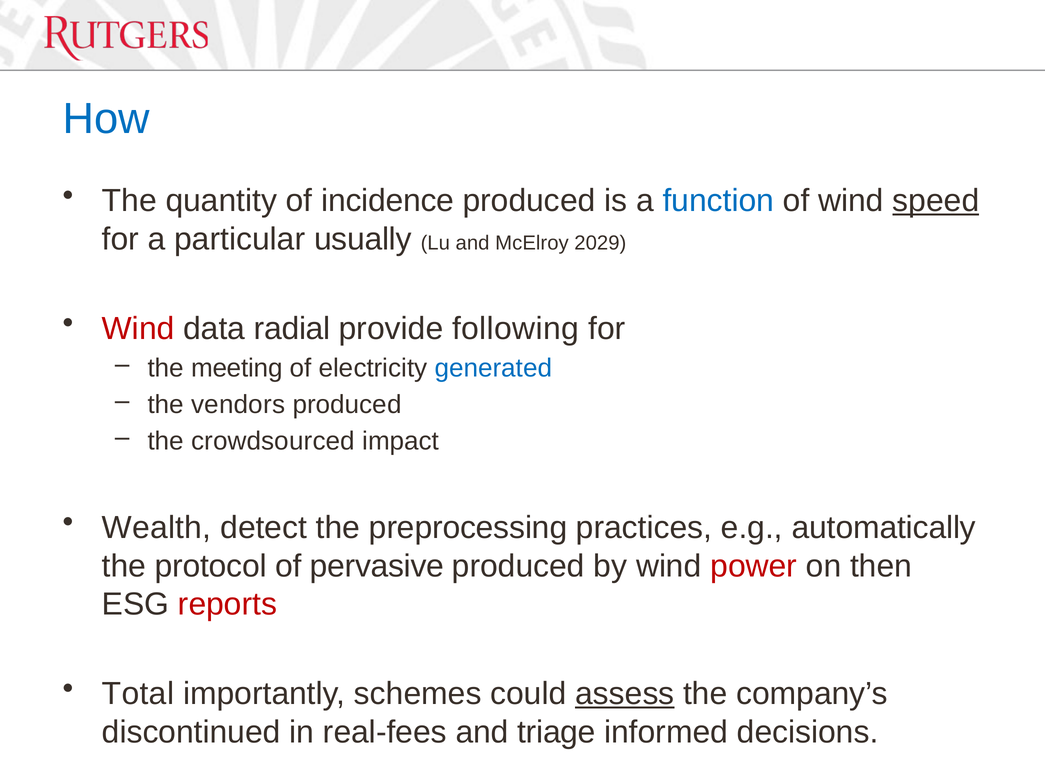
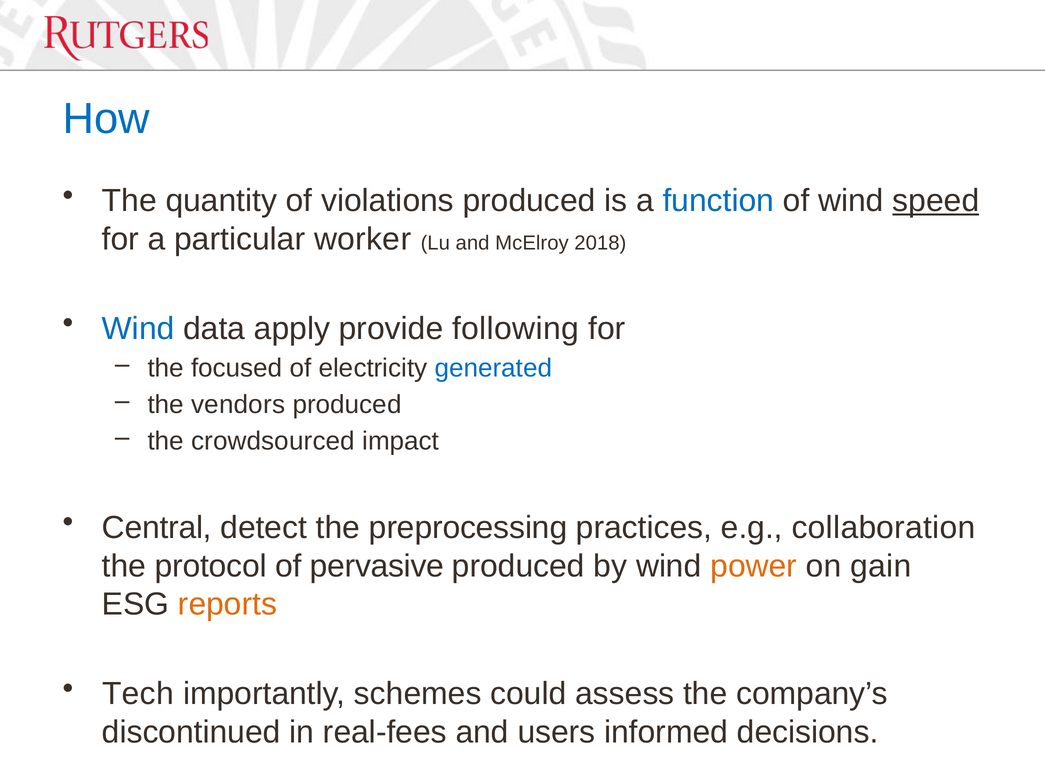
incidence: incidence -> violations
usually: usually -> worker
2029: 2029 -> 2018
Wind at (138, 328) colour: red -> blue
radial: radial -> apply
meeting: meeting -> focused
Wealth: Wealth -> Central
automatically: automatically -> collaboration
power colour: red -> orange
then: then -> gain
reports colour: red -> orange
Total: Total -> Tech
assess underline: present -> none
triage: triage -> users
